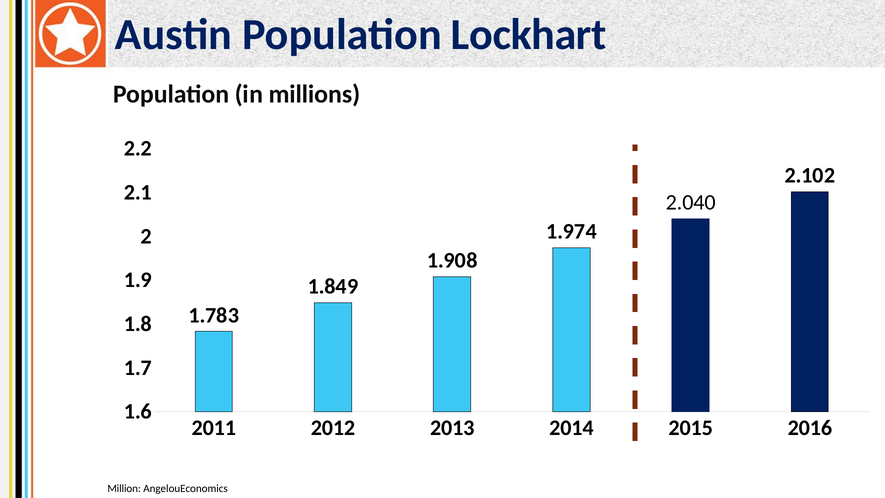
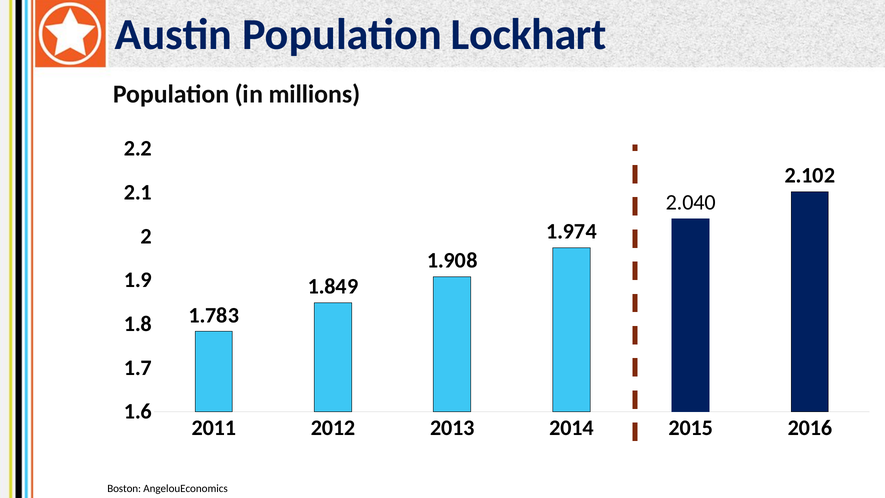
Million: Million -> Boston
